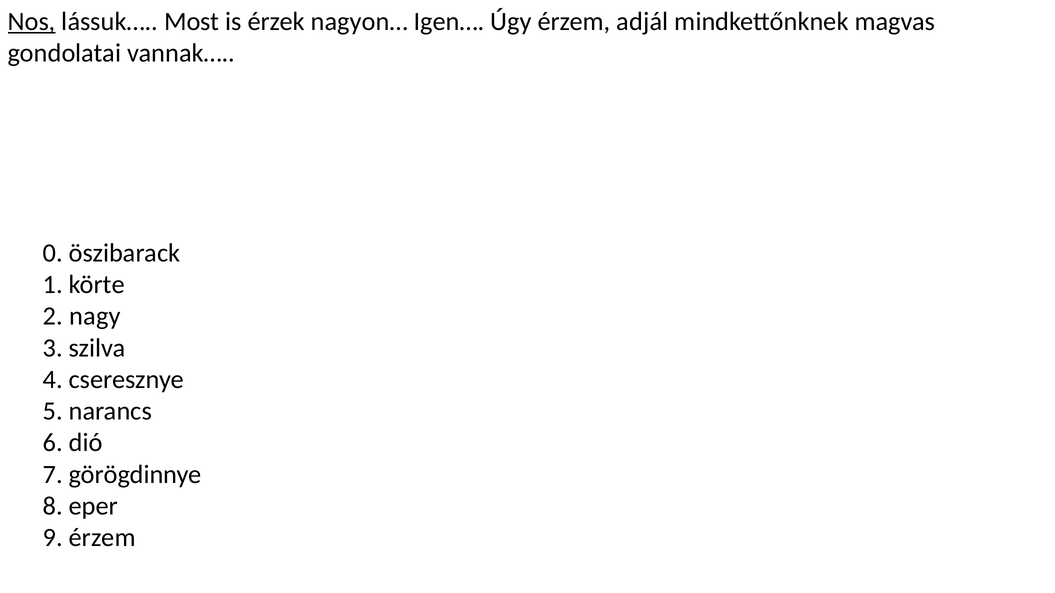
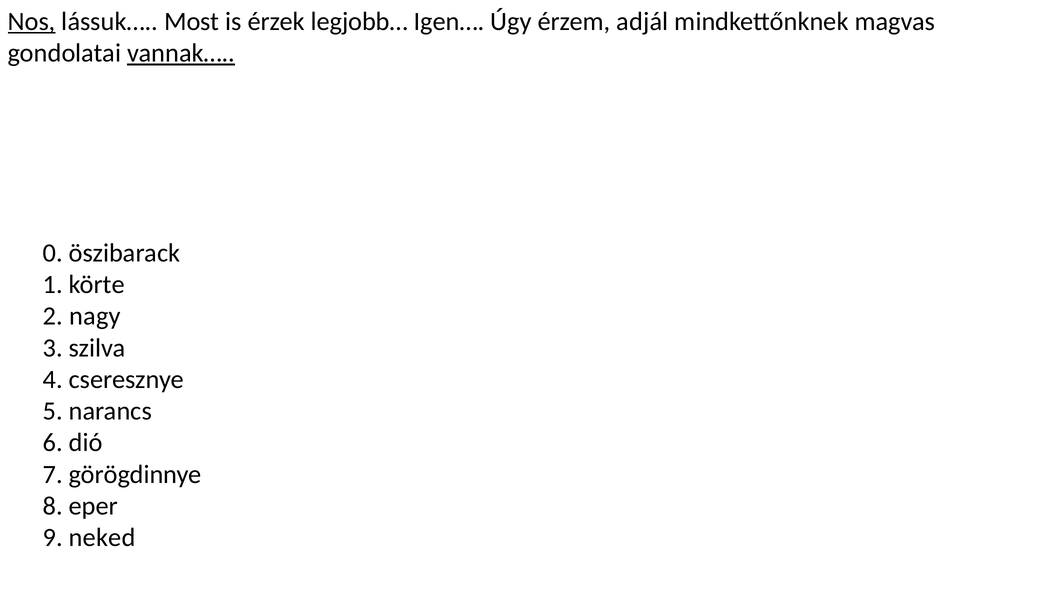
nagyon…: nagyon… -> legjobb…
vannak… underline: none -> present
9 érzem: érzem -> neked
